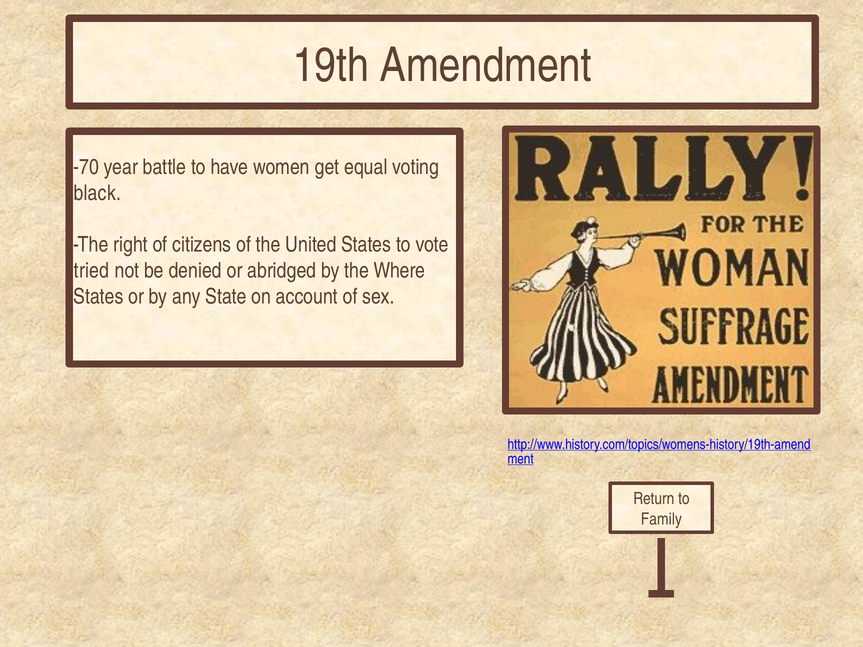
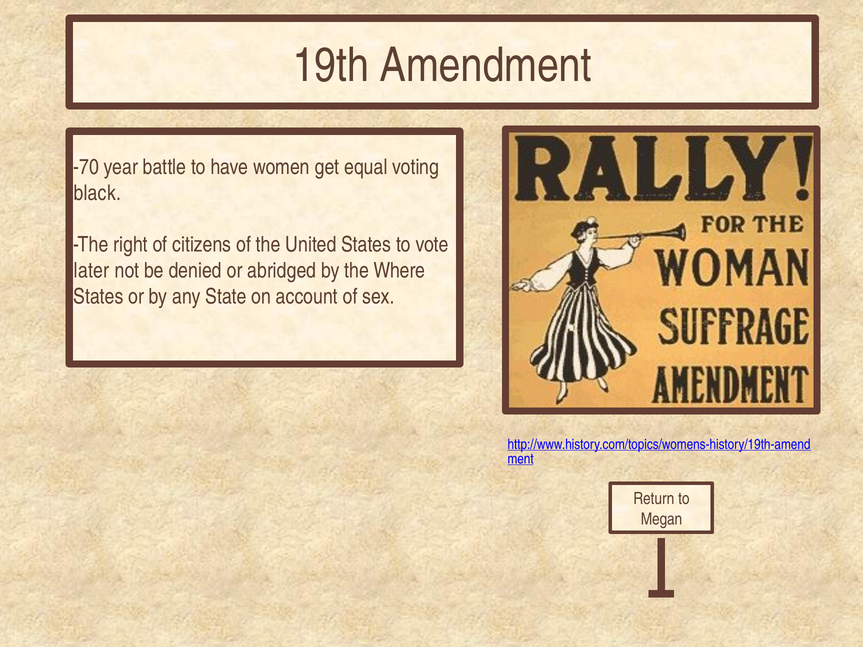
tried: tried -> later
Family: Family -> Megan
